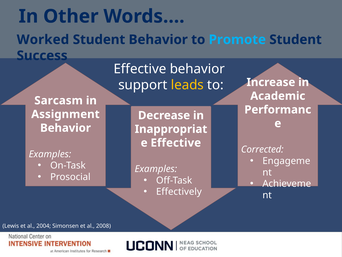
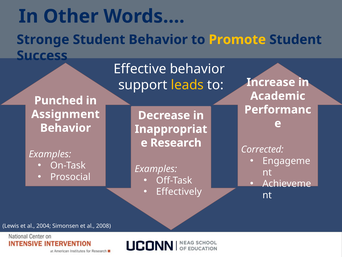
Worked: Worked -> Stronge
Promote colour: light blue -> yellow
Sarcasm: Sarcasm -> Punched
Effective at (176, 143): Effective -> Research
